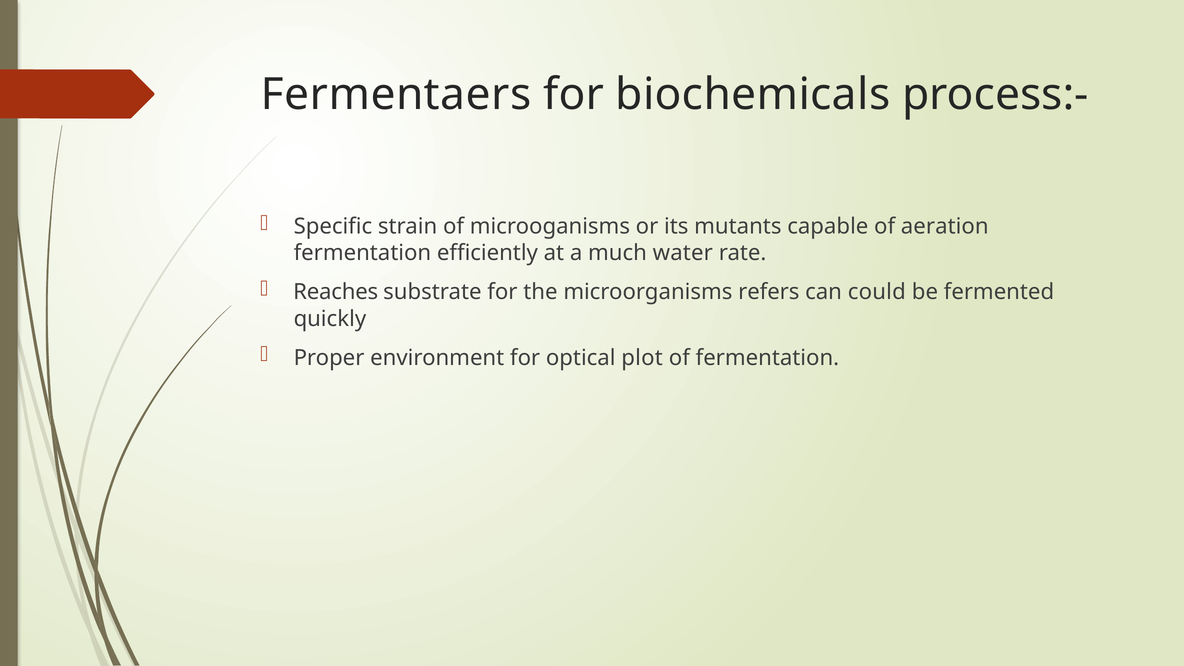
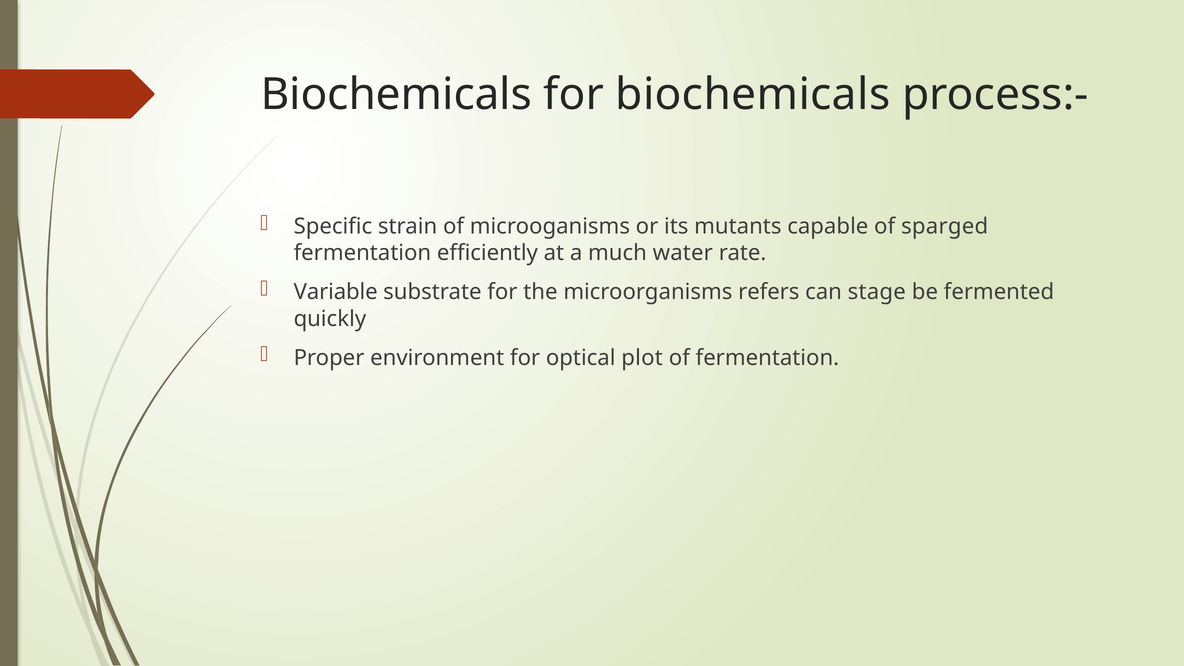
Fermentaers at (396, 95): Fermentaers -> Biochemicals
aeration: aeration -> sparged
Reaches: Reaches -> Variable
could: could -> stage
